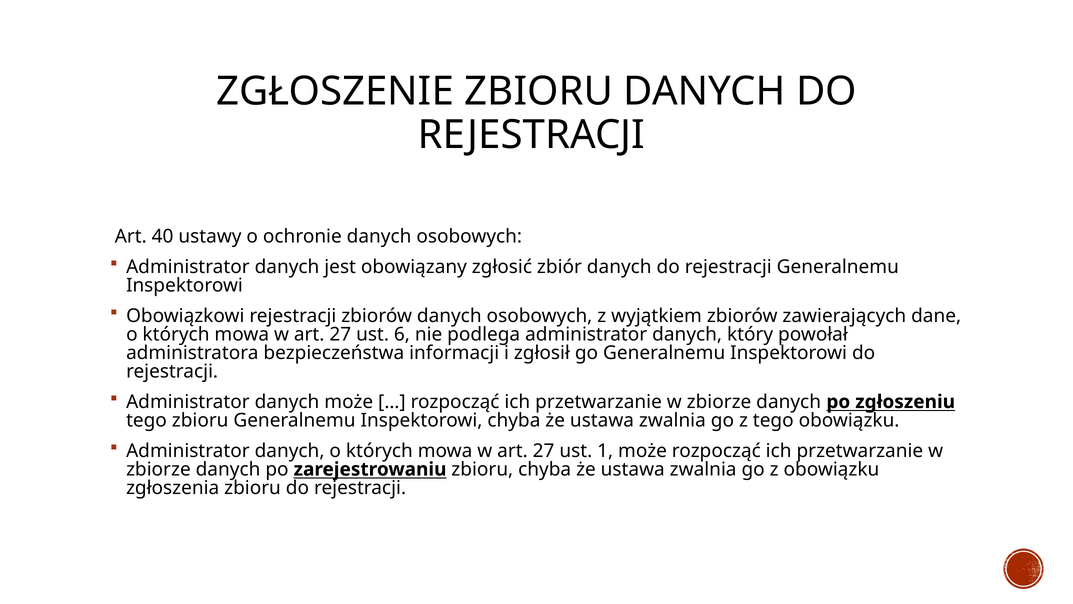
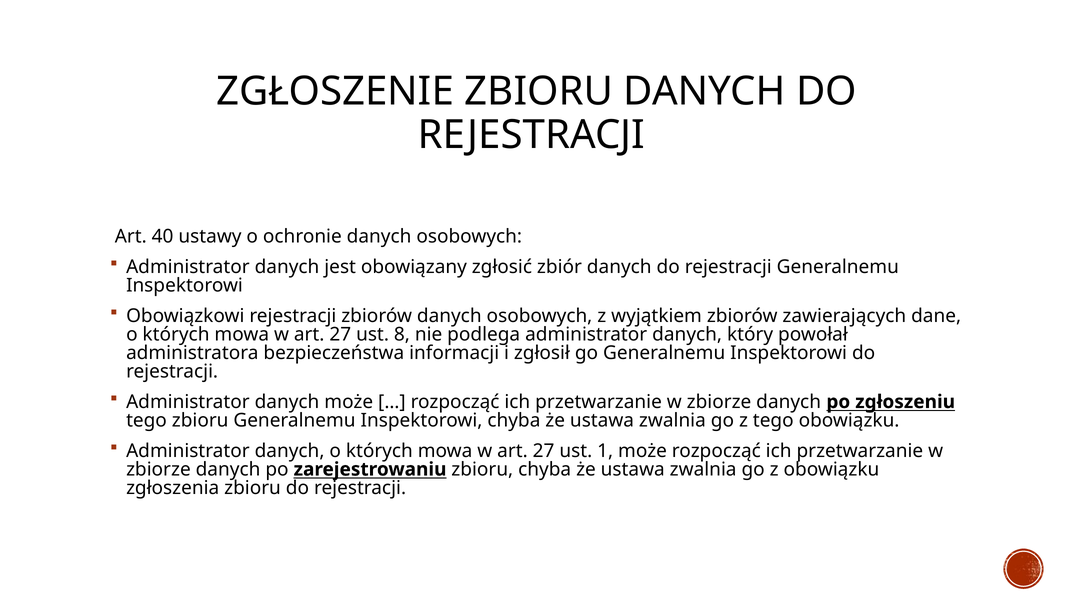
6: 6 -> 8
